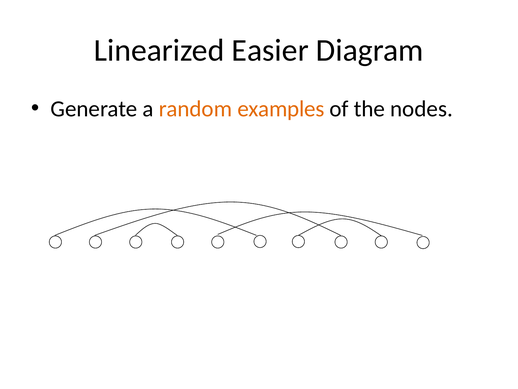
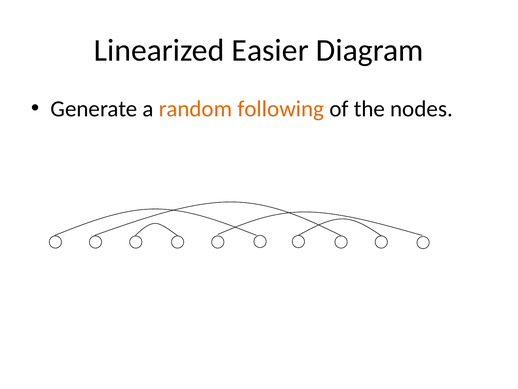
examples: examples -> following
